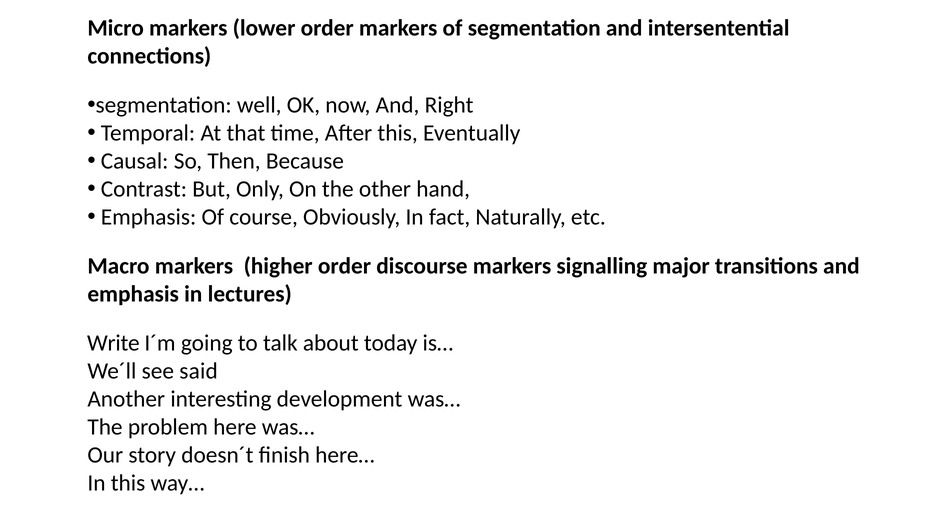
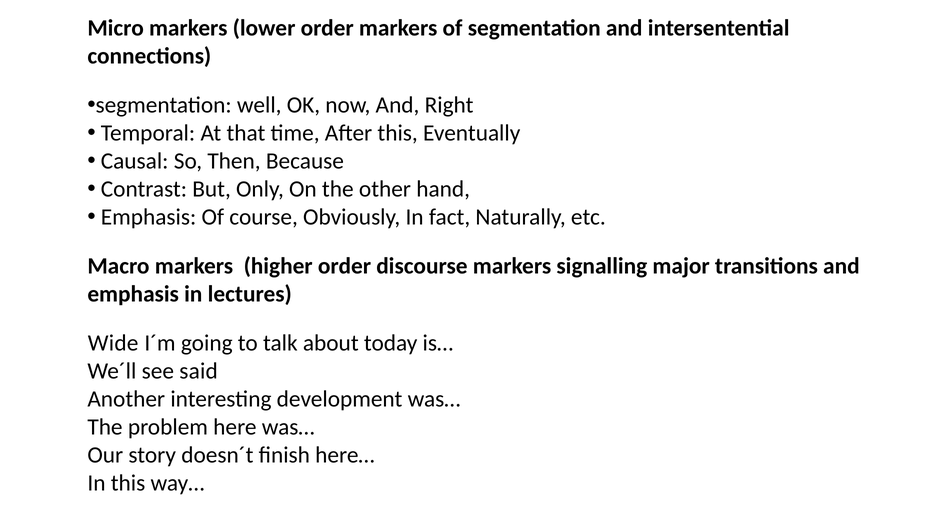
Write: Write -> Wide
